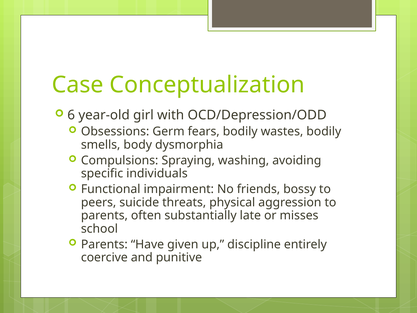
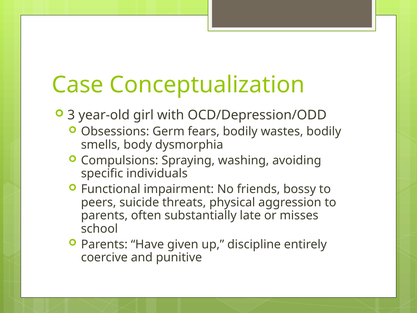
6: 6 -> 3
